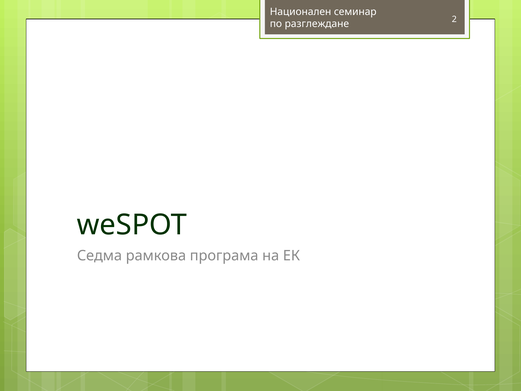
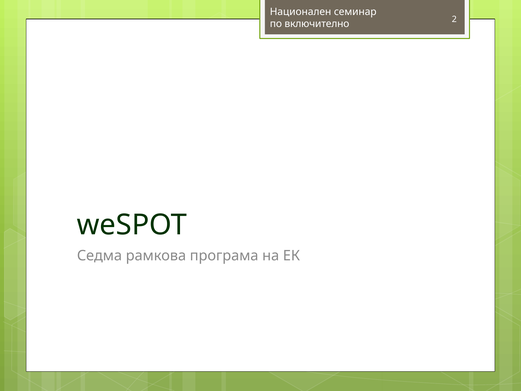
разглеждане: разглеждане -> включително
